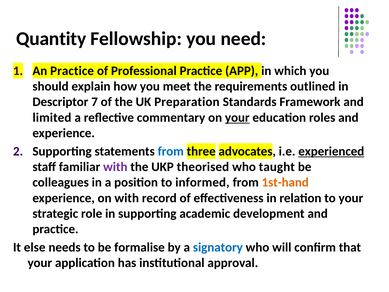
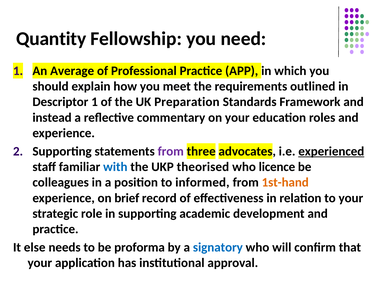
An Practice: Practice -> Average
Descriptor 7: 7 -> 1
limited: limited -> instead
your at (237, 117) underline: present -> none
from at (171, 151) colour: blue -> purple
with at (115, 167) colour: purple -> blue
taught: taught -> licence
on with: with -> brief
formalise: formalise -> proforma
